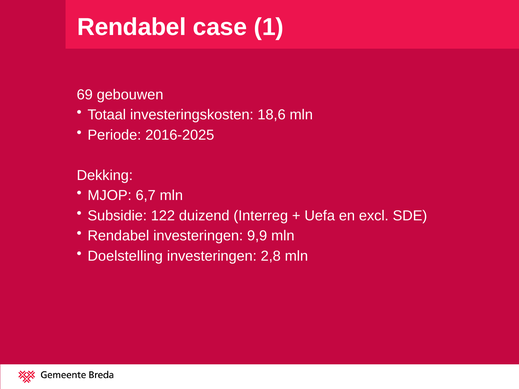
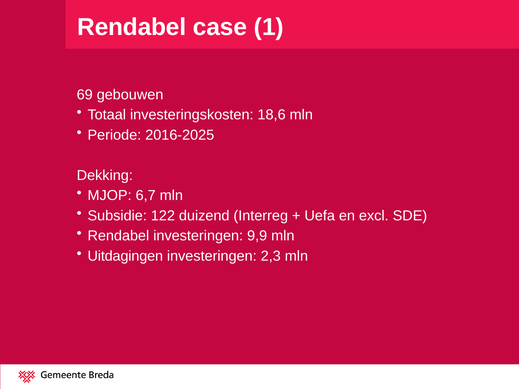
Doelstelling: Doelstelling -> Uitdagingen
2,8: 2,8 -> 2,3
